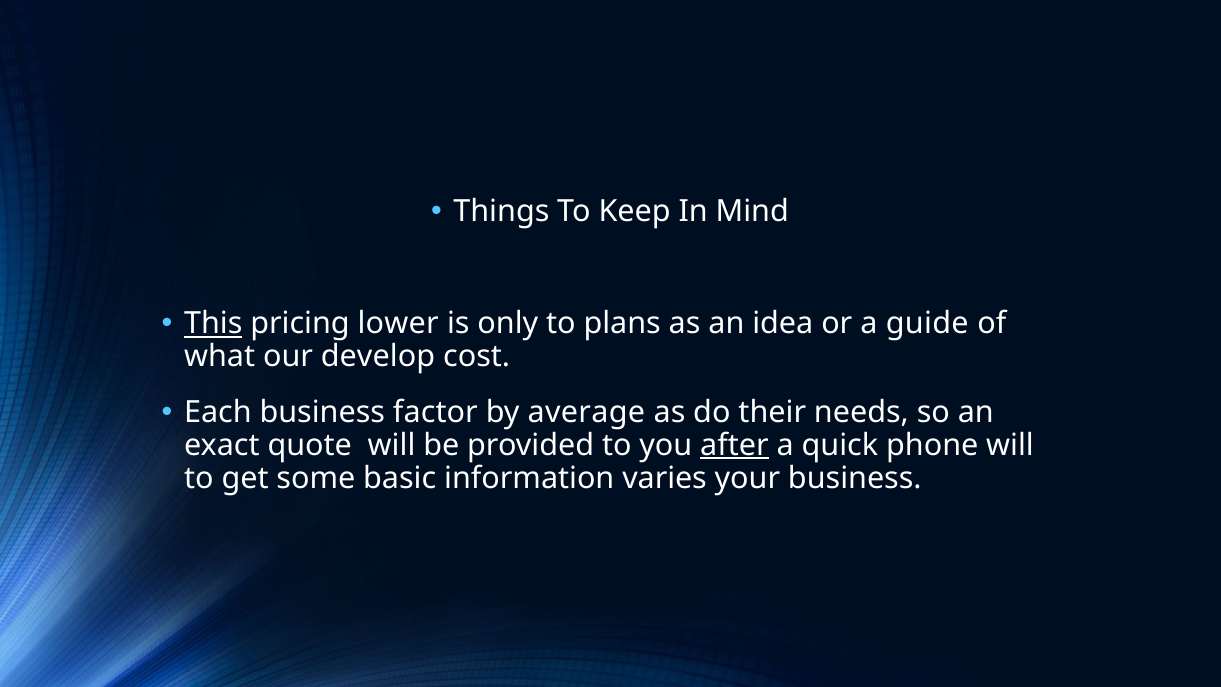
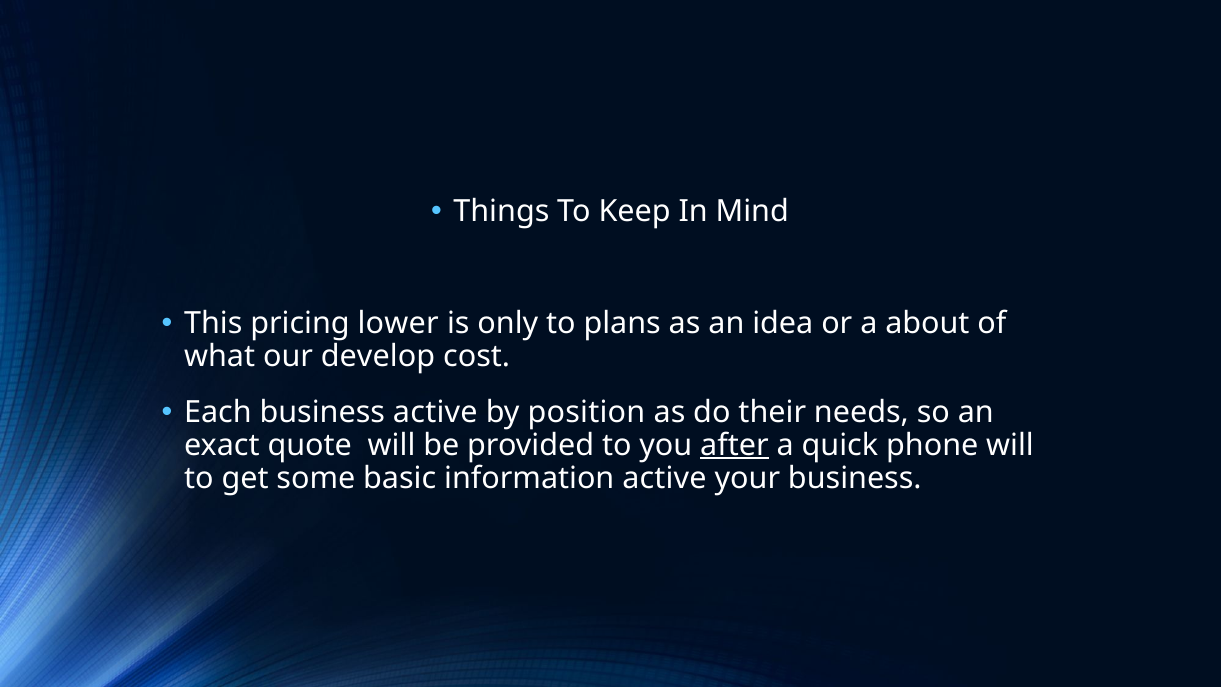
This underline: present -> none
guide: guide -> about
business factor: factor -> active
average: average -> position
information varies: varies -> active
